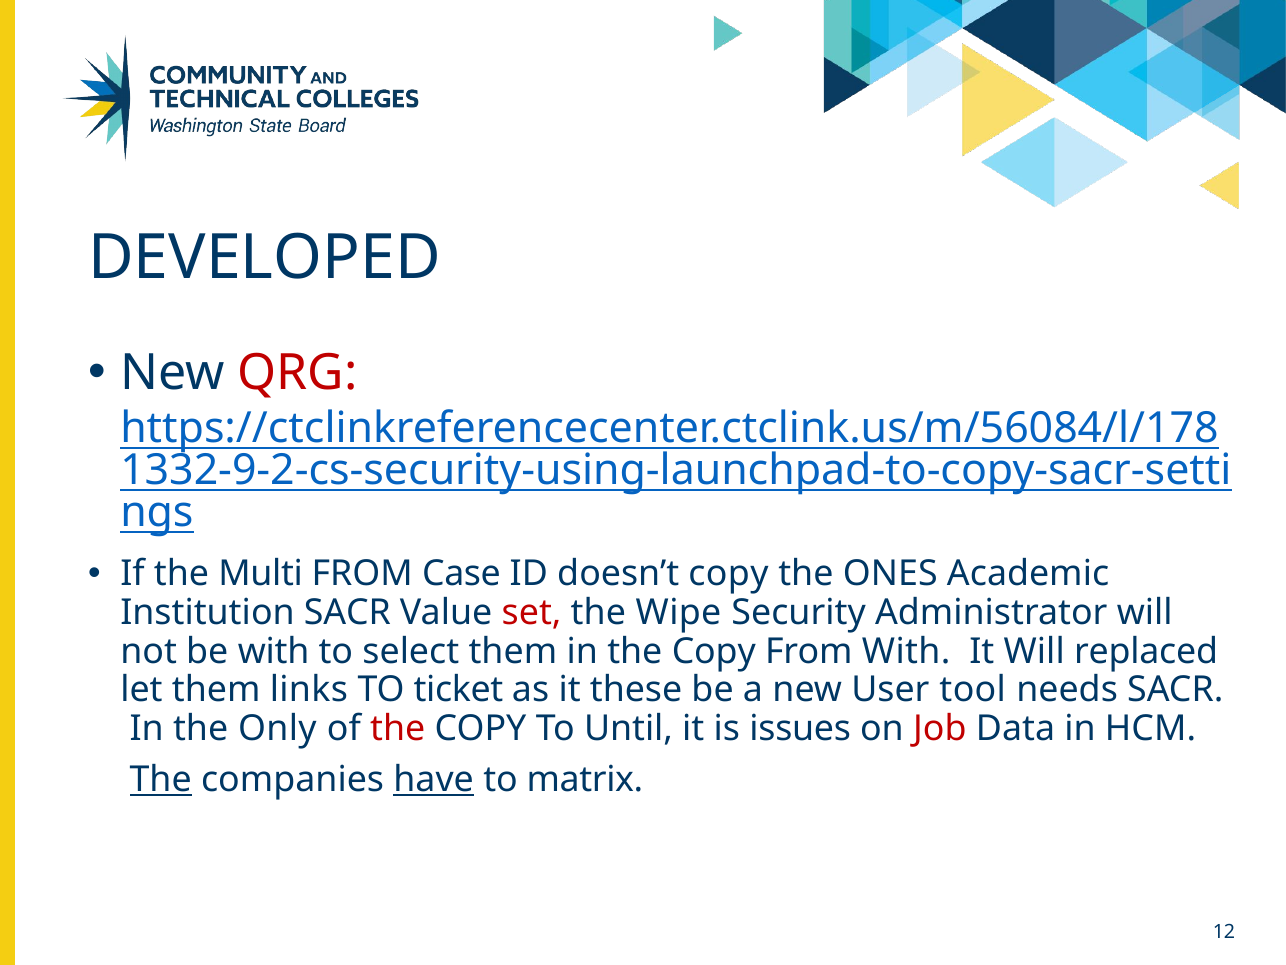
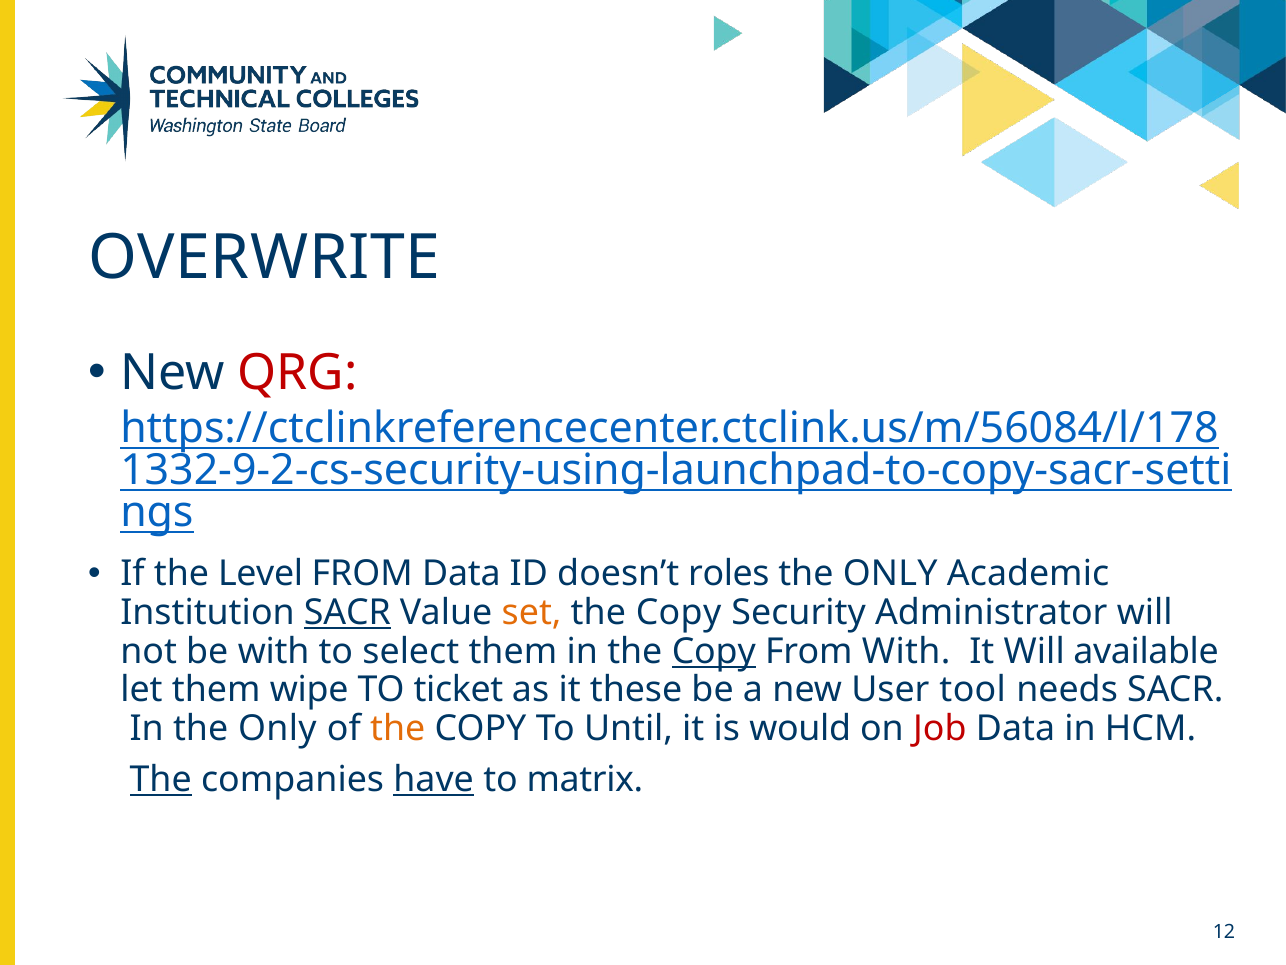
DEVELOPED: DEVELOPED -> OVERWRITE
Multi: Multi -> Level
FROM Case: Case -> Data
doesn’t copy: copy -> roles
ONES at (890, 574): ONES -> ONLY
SACR at (347, 612) underline: none -> present
set colour: red -> orange
Wipe at (679, 612): Wipe -> Copy
Copy at (714, 651) underline: none -> present
replaced: replaced -> available
links: links -> wipe
the at (398, 728) colour: red -> orange
issues: issues -> would
